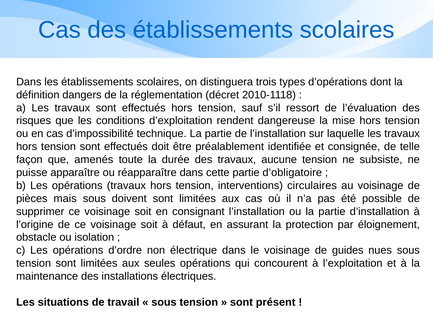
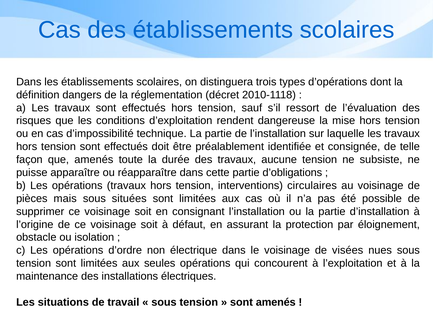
d’obligatoire: d’obligatoire -> d’obligations
doivent: doivent -> situées
guides: guides -> visées
sont présent: présent -> amenés
